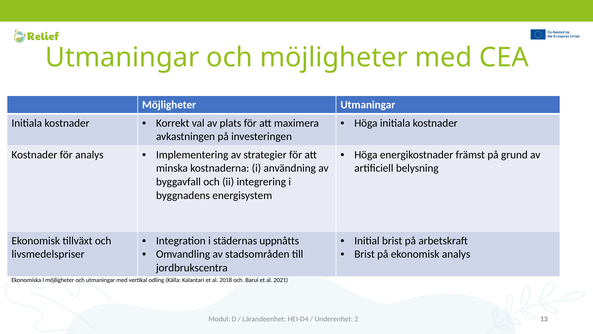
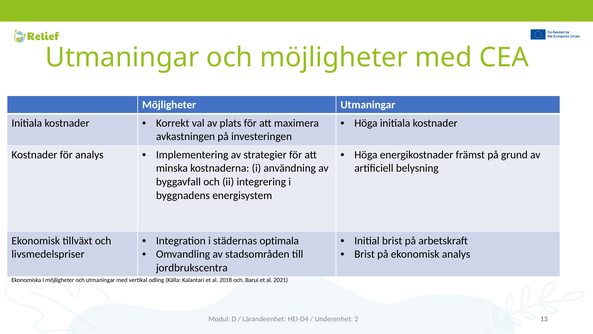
uppnåtts: uppnåtts -> optimala
